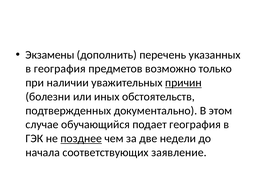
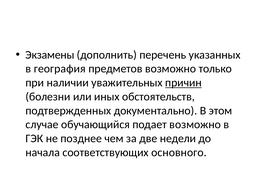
подает география: география -> возможно
позднее underline: present -> none
заявление: заявление -> основного
